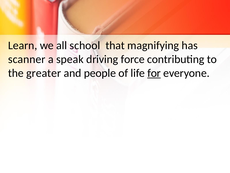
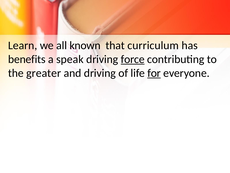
school: school -> known
magnifying: magnifying -> curriculum
scanner: scanner -> benefits
force underline: none -> present
and people: people -> driving
